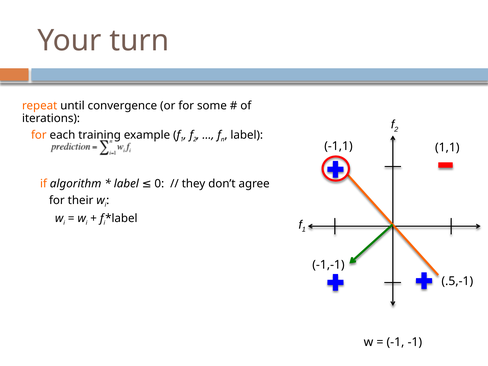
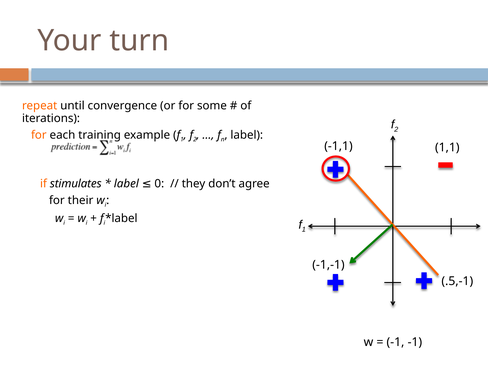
algorithm: algorithm -> stimulates
